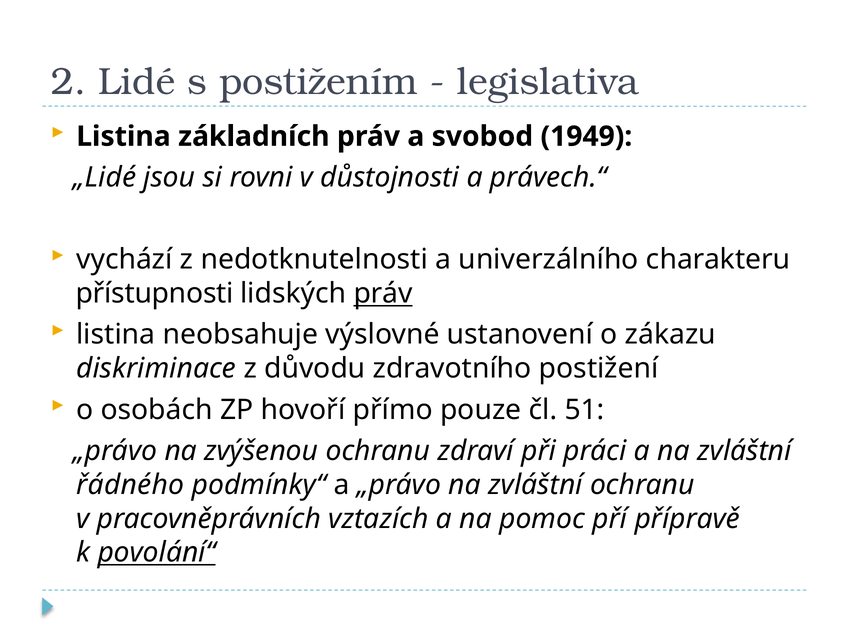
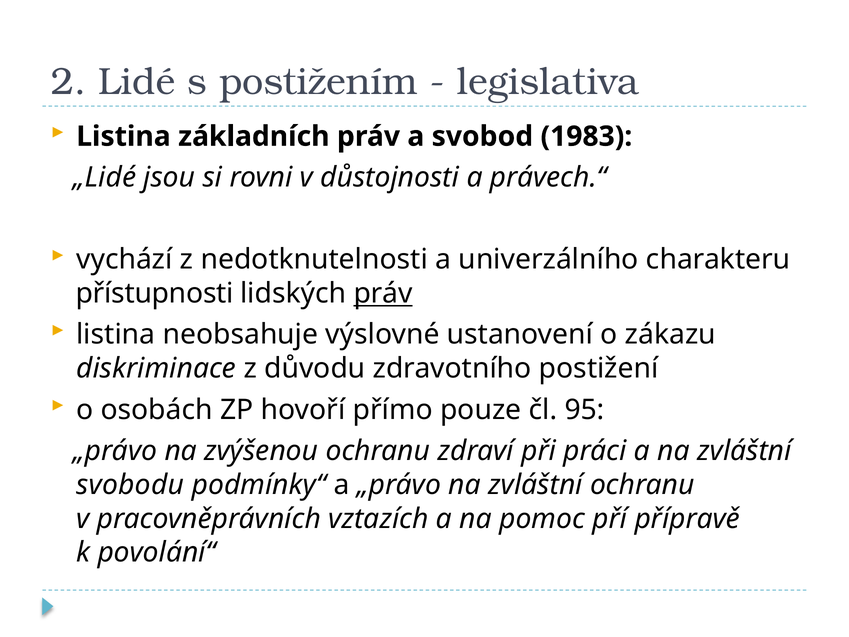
1949: 1949 -> 1983
51: 51 -> 95
řádného: řádného -> svobodu
povolání“ underline: present -> none
